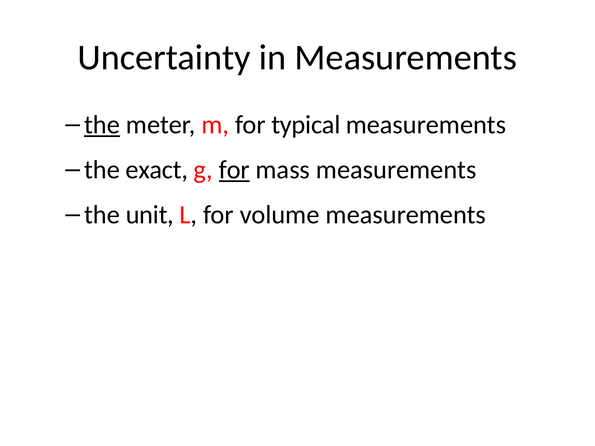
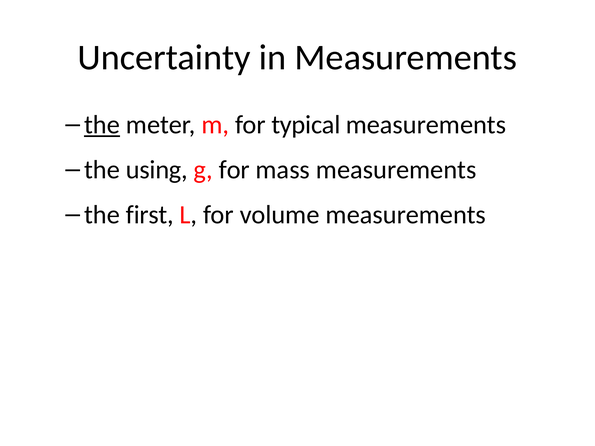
exact: exact -> using
for at (234, 170) underline: present -> none
unit: unit -> first
